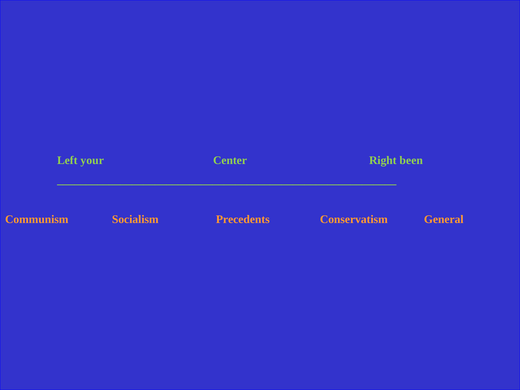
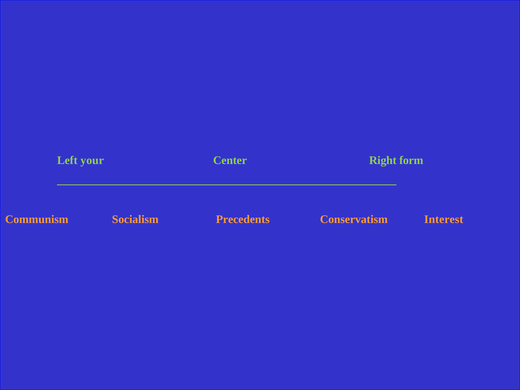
been: been -> form
General: General -> Interest
